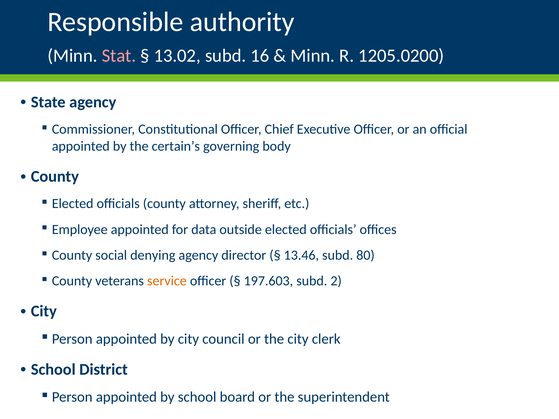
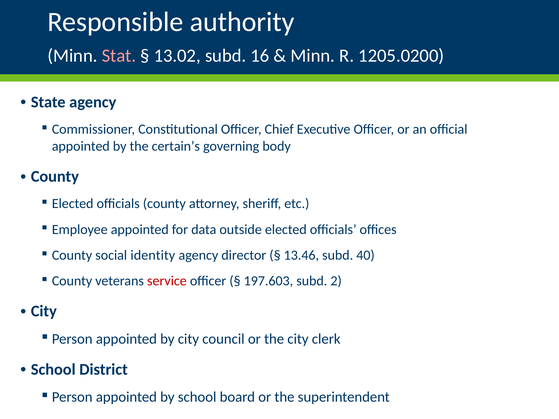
denying: denying -> identity
80: 80 -> 40
service colour: orange -> red
